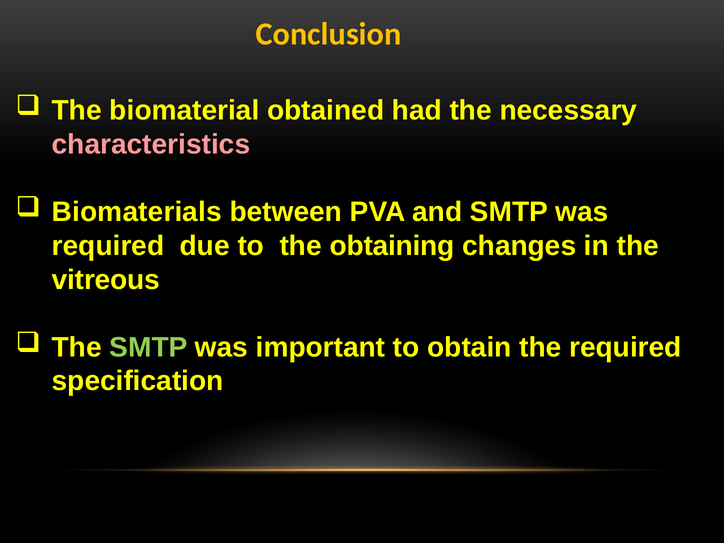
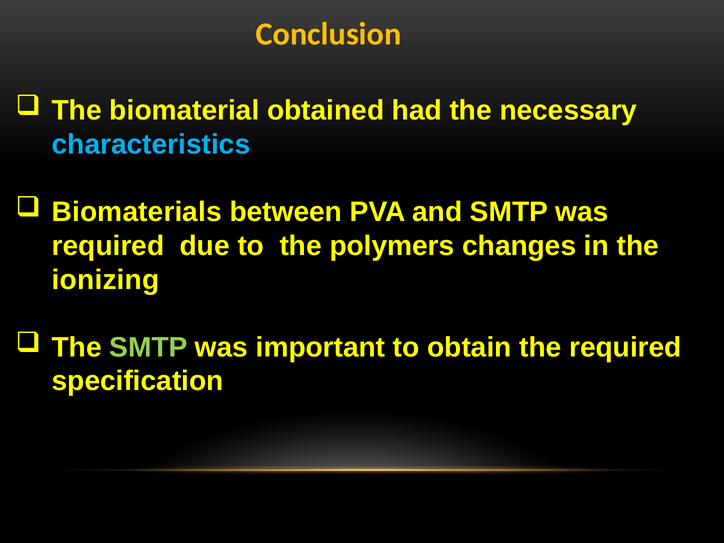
characteristics colour: pink -> light blue
obtaining: obtaining -> polymers
vitreous: vitreous -> ionizing
